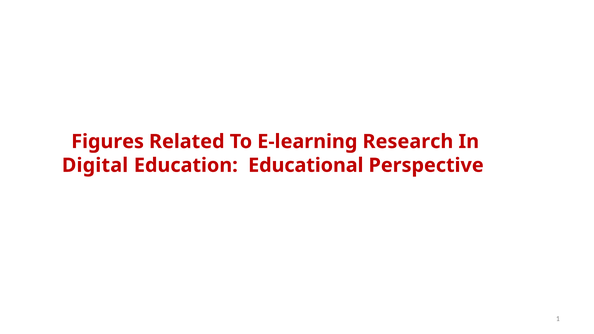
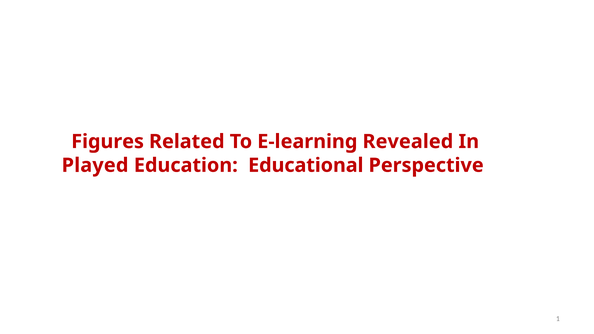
Research: Research -> Revealed
Digital: Digital -> Played
